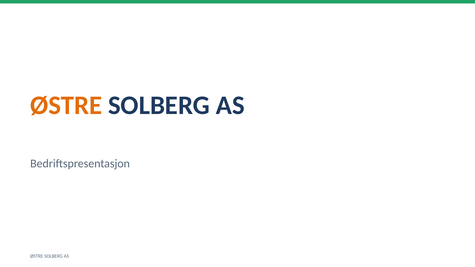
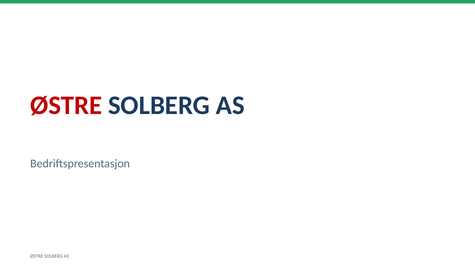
ØSTRE at (66, 105) colour: orange -> red
